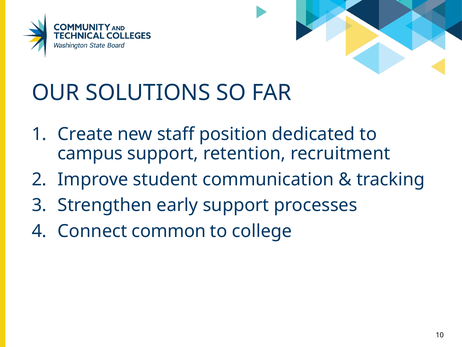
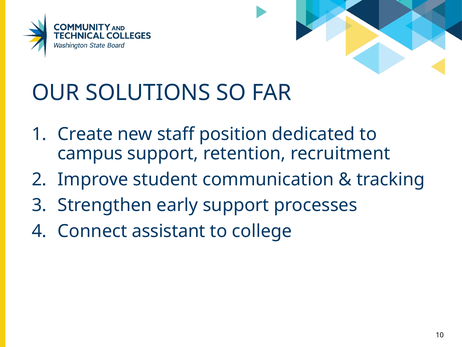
common: common -> assistant
